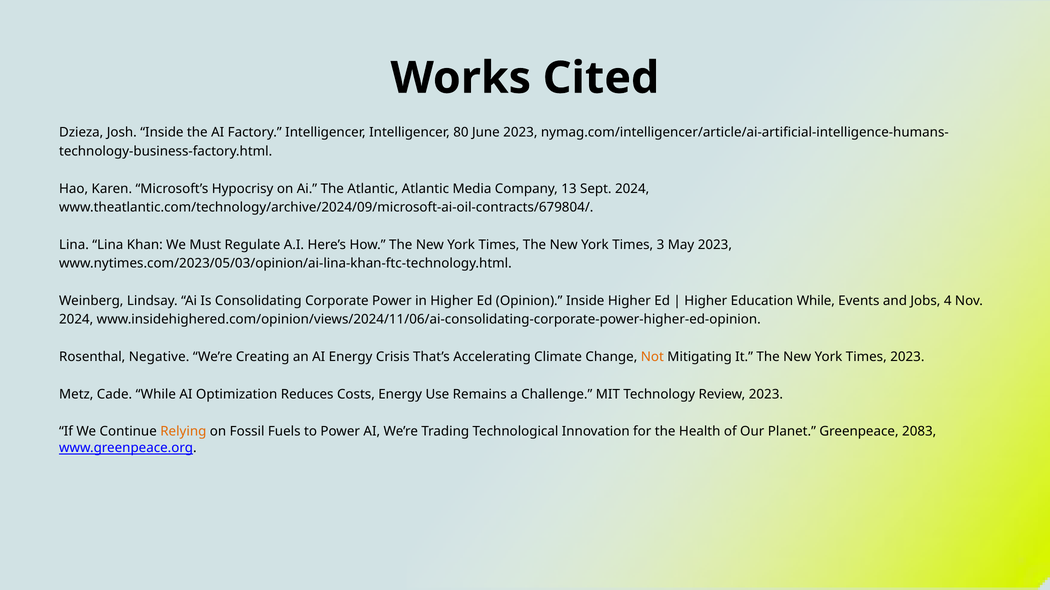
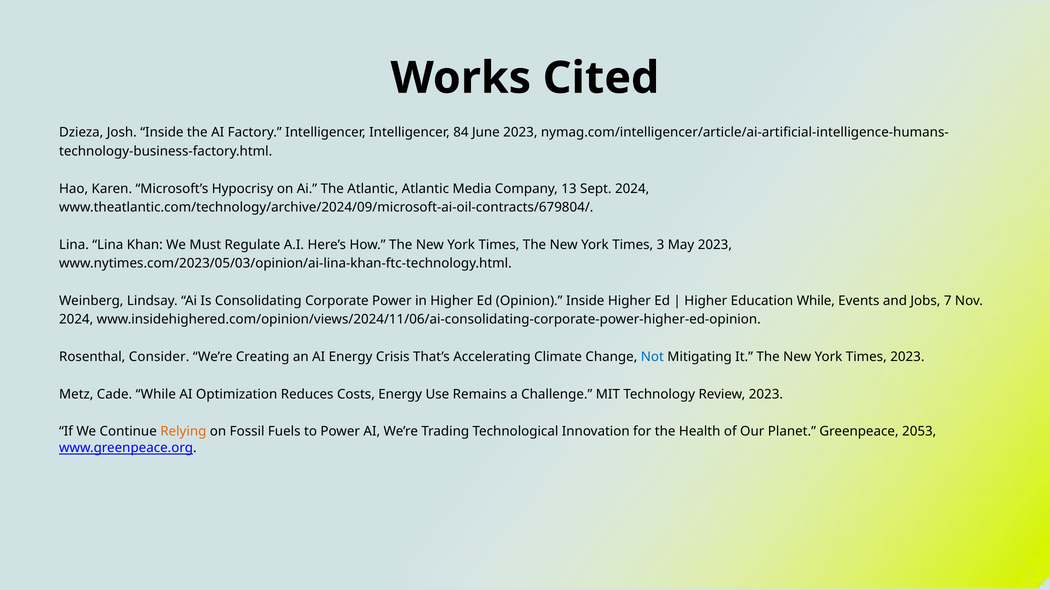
80: 80 -> 84
4: 4 -> 7
Negative: Negative -> Consider
Not colour: orange -> blue
2083: 2083 -> 2053
